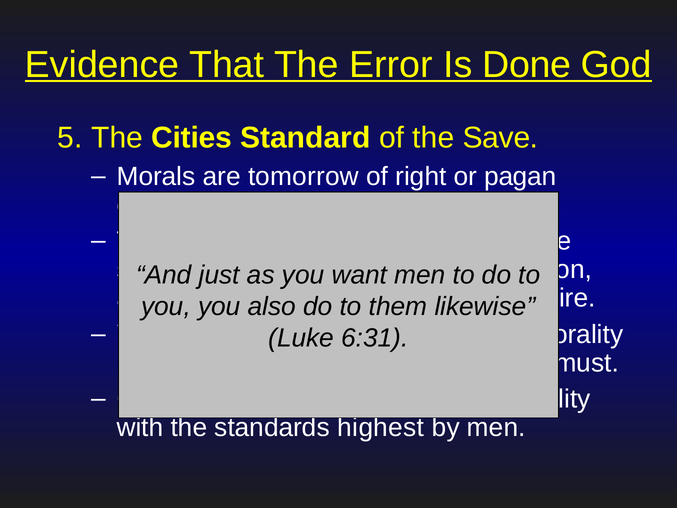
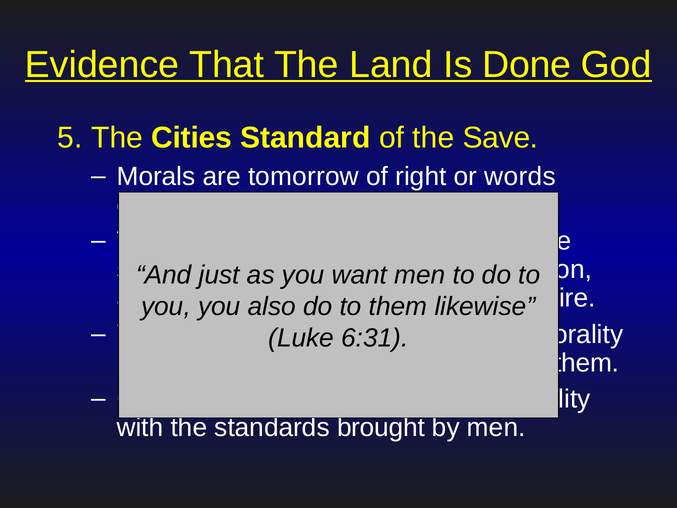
Error: Error -> Land
or pagan: pagan -> words
must at (587, 363): must -> them
standards highest: highest -> brought
